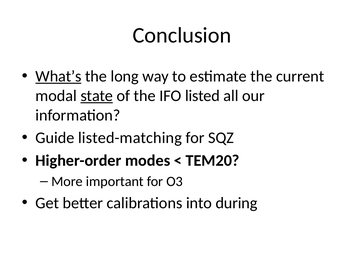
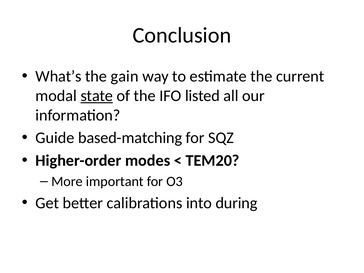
What’s underline: present -> none
long: long -> gain
listed-matching: listed-matching -> based-matching
